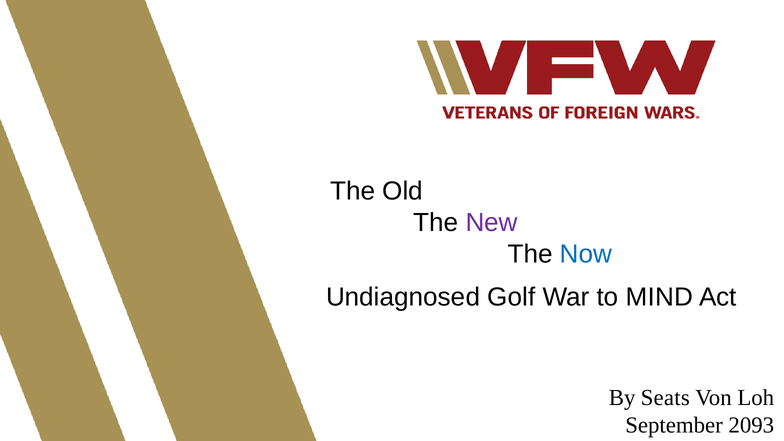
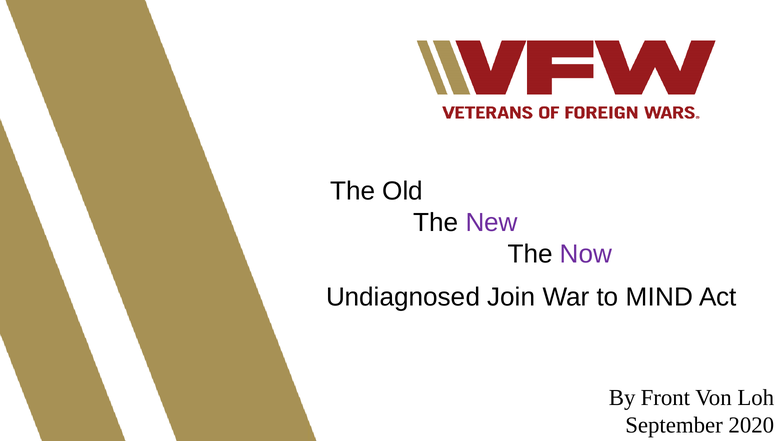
Now colour: blue -> purple
Golf: Golf -> Join
Seats: Seats -> Front
2093: 2093 -> 2020
